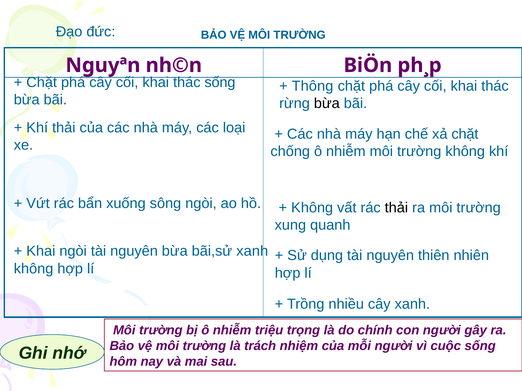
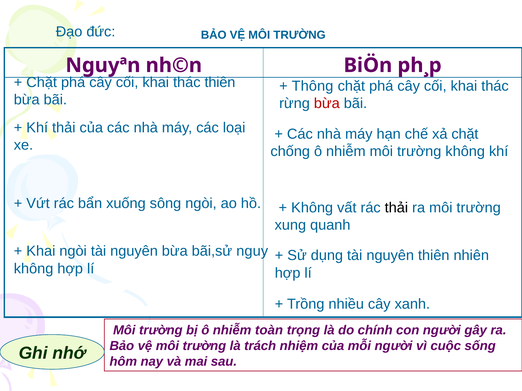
sống at (220, 83): sống -> thiên
bừa at (327, 104) colour: black -> red
bãi,sử xanh: xanh -> nguy
triệu: triệu -> toàn
